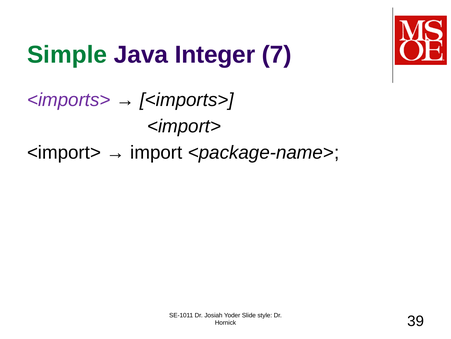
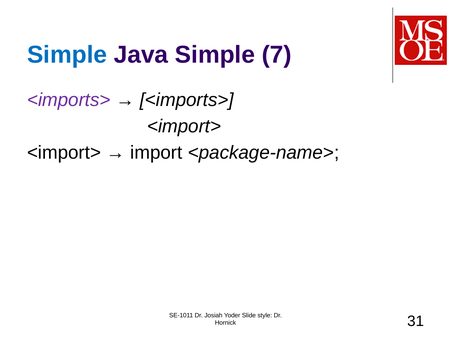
Simple at (67, 55) colour: green -> blue
Java Integer: Integer -> Simple
39: 39 -> 31
